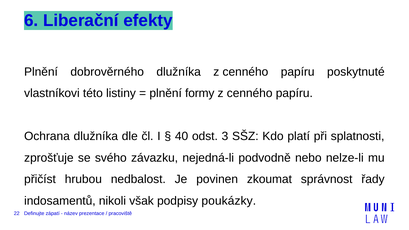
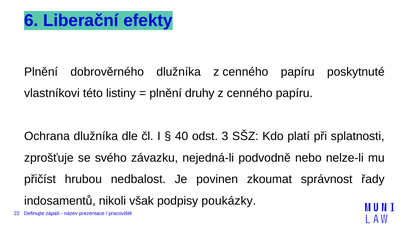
formy: formy -> druhy
